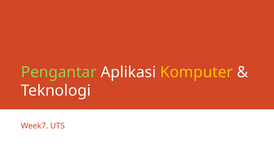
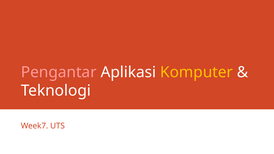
Pengantar colour: light green -> pink
